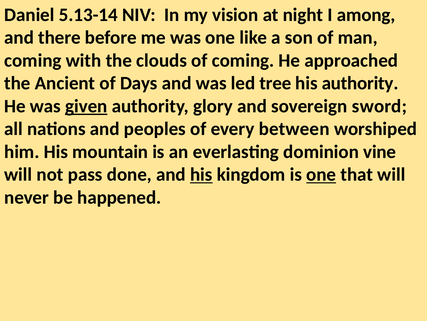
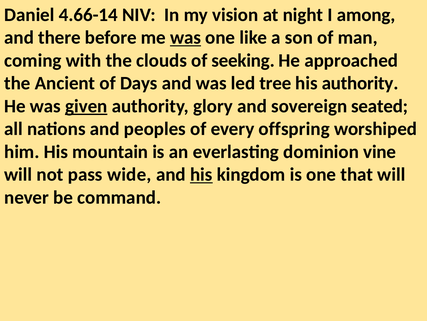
5.13-14: 5.13-14 -> 4.66-14
was at (186, 38) underline: none -> present
of coming: coming -> seeking
sword: sword -> seated
between: between -> offspring
done: done -> wide
one at (321, 174) underline: present -> none
happened: happened -> command
